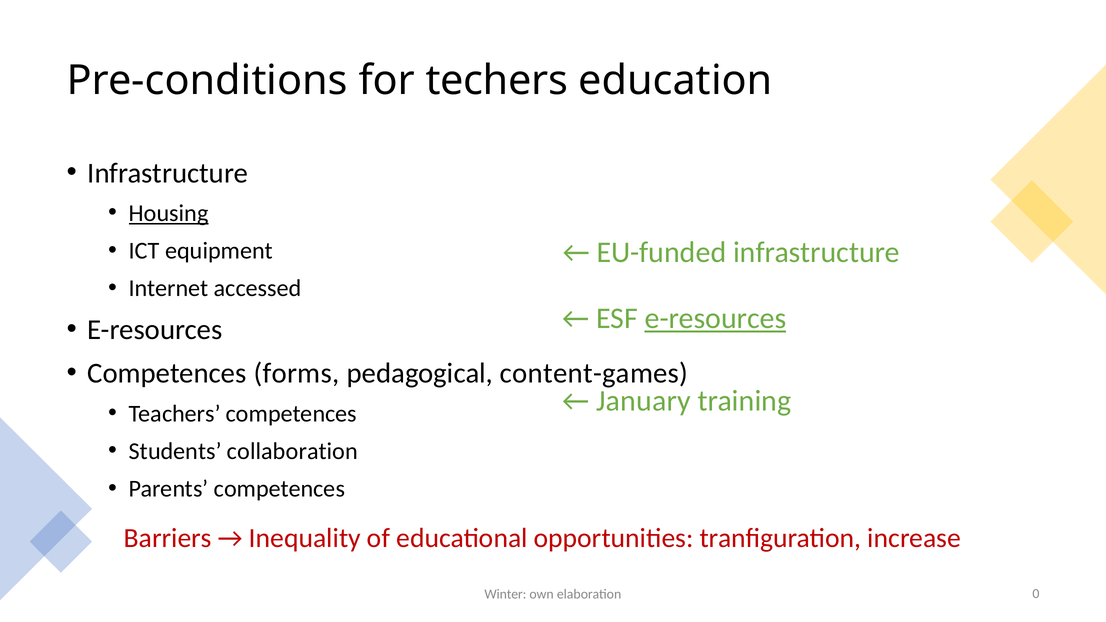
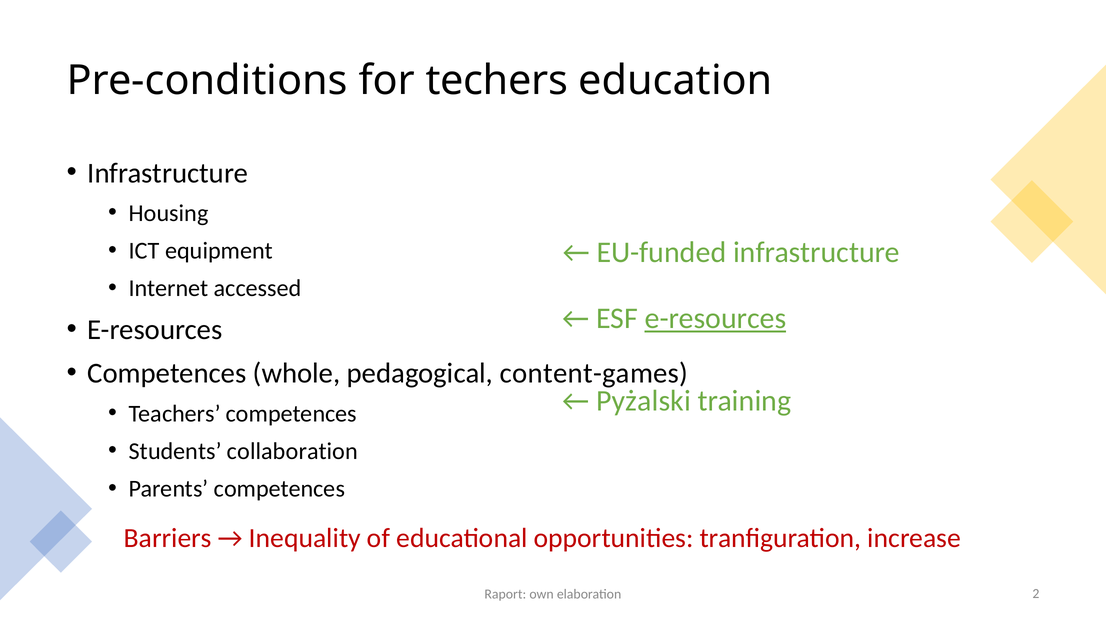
Housing underline: present -> none
forms: forms -> whole
January: January -> Pyżalski
Winter: Winter -> Raport
0: 0 -> 2
